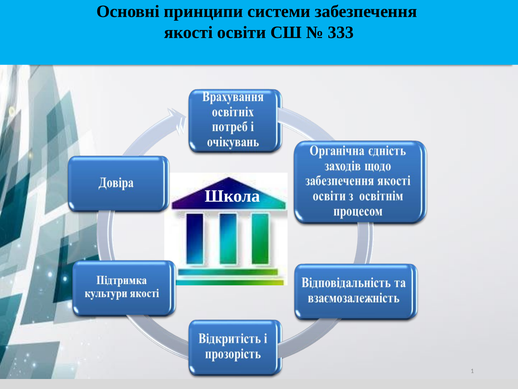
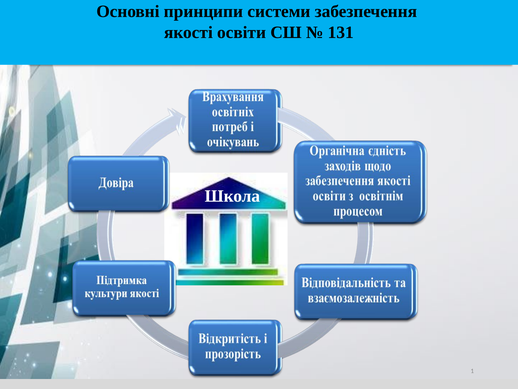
333: 333 -> 131
